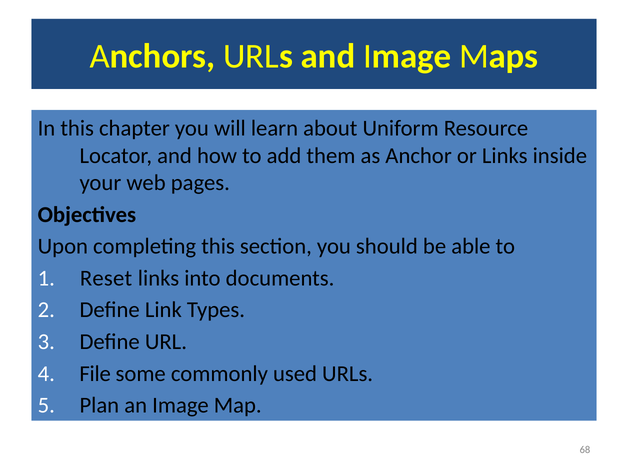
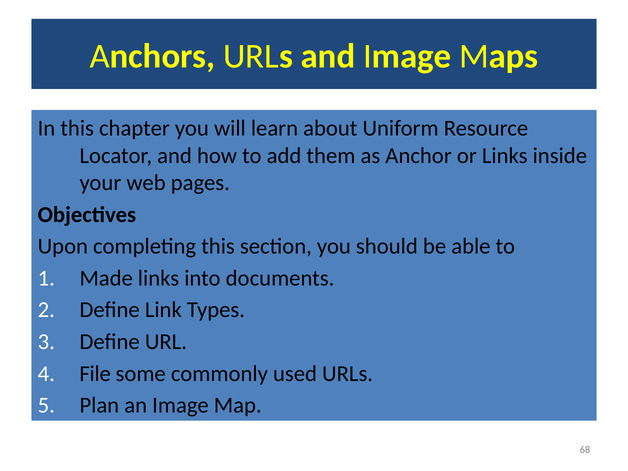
Reset: Reset -> Made
